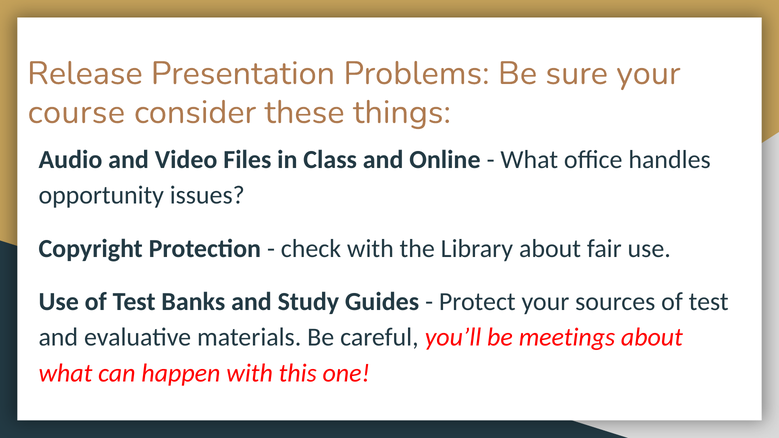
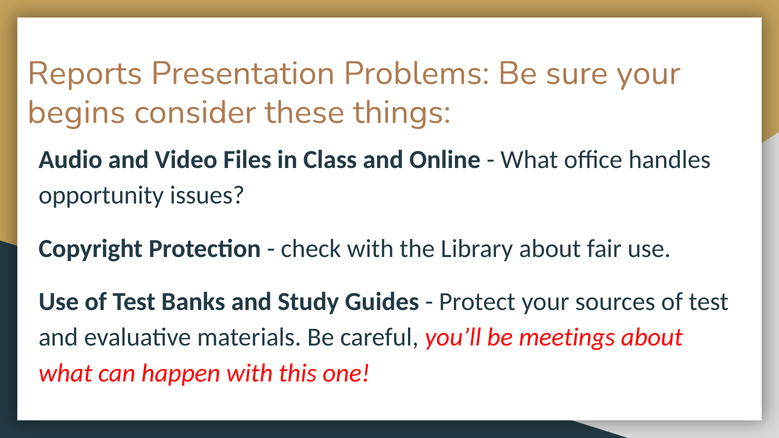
Release: Release -> Reports
course: course -> begins
